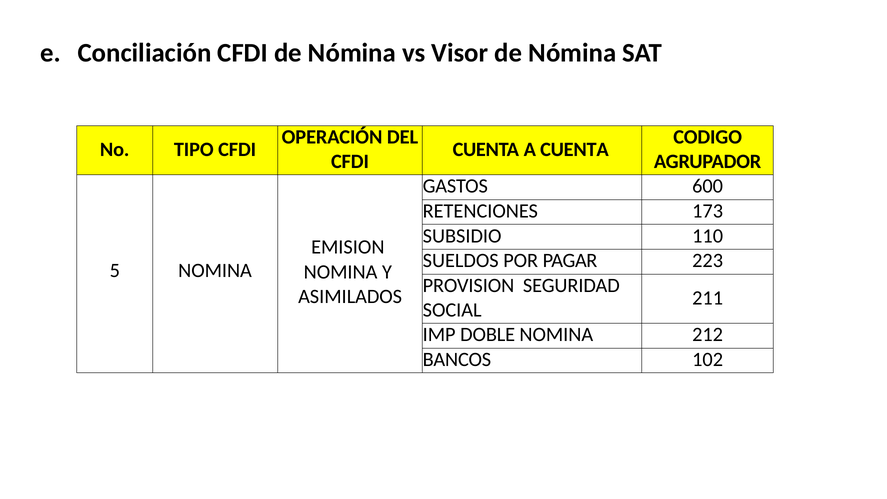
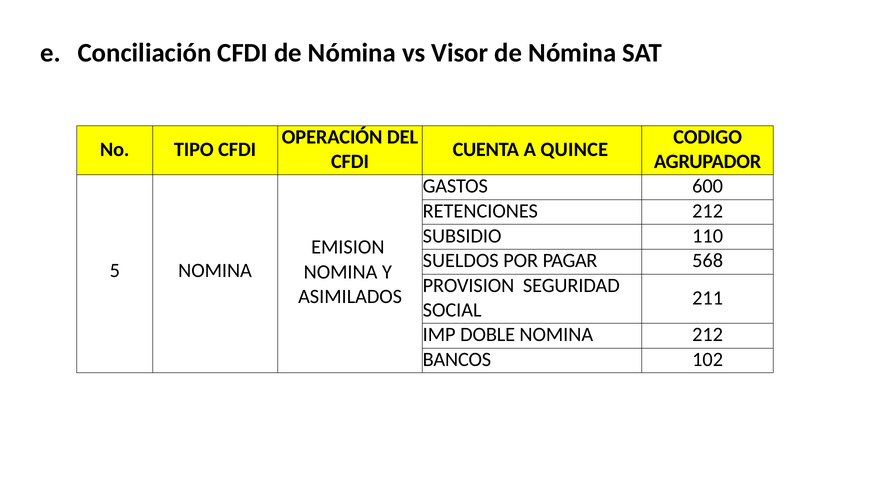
A CUENTA: CUENTA -> QUINCE
RETENCIONES 173: 173 -> 212
223: 223 -> 568
